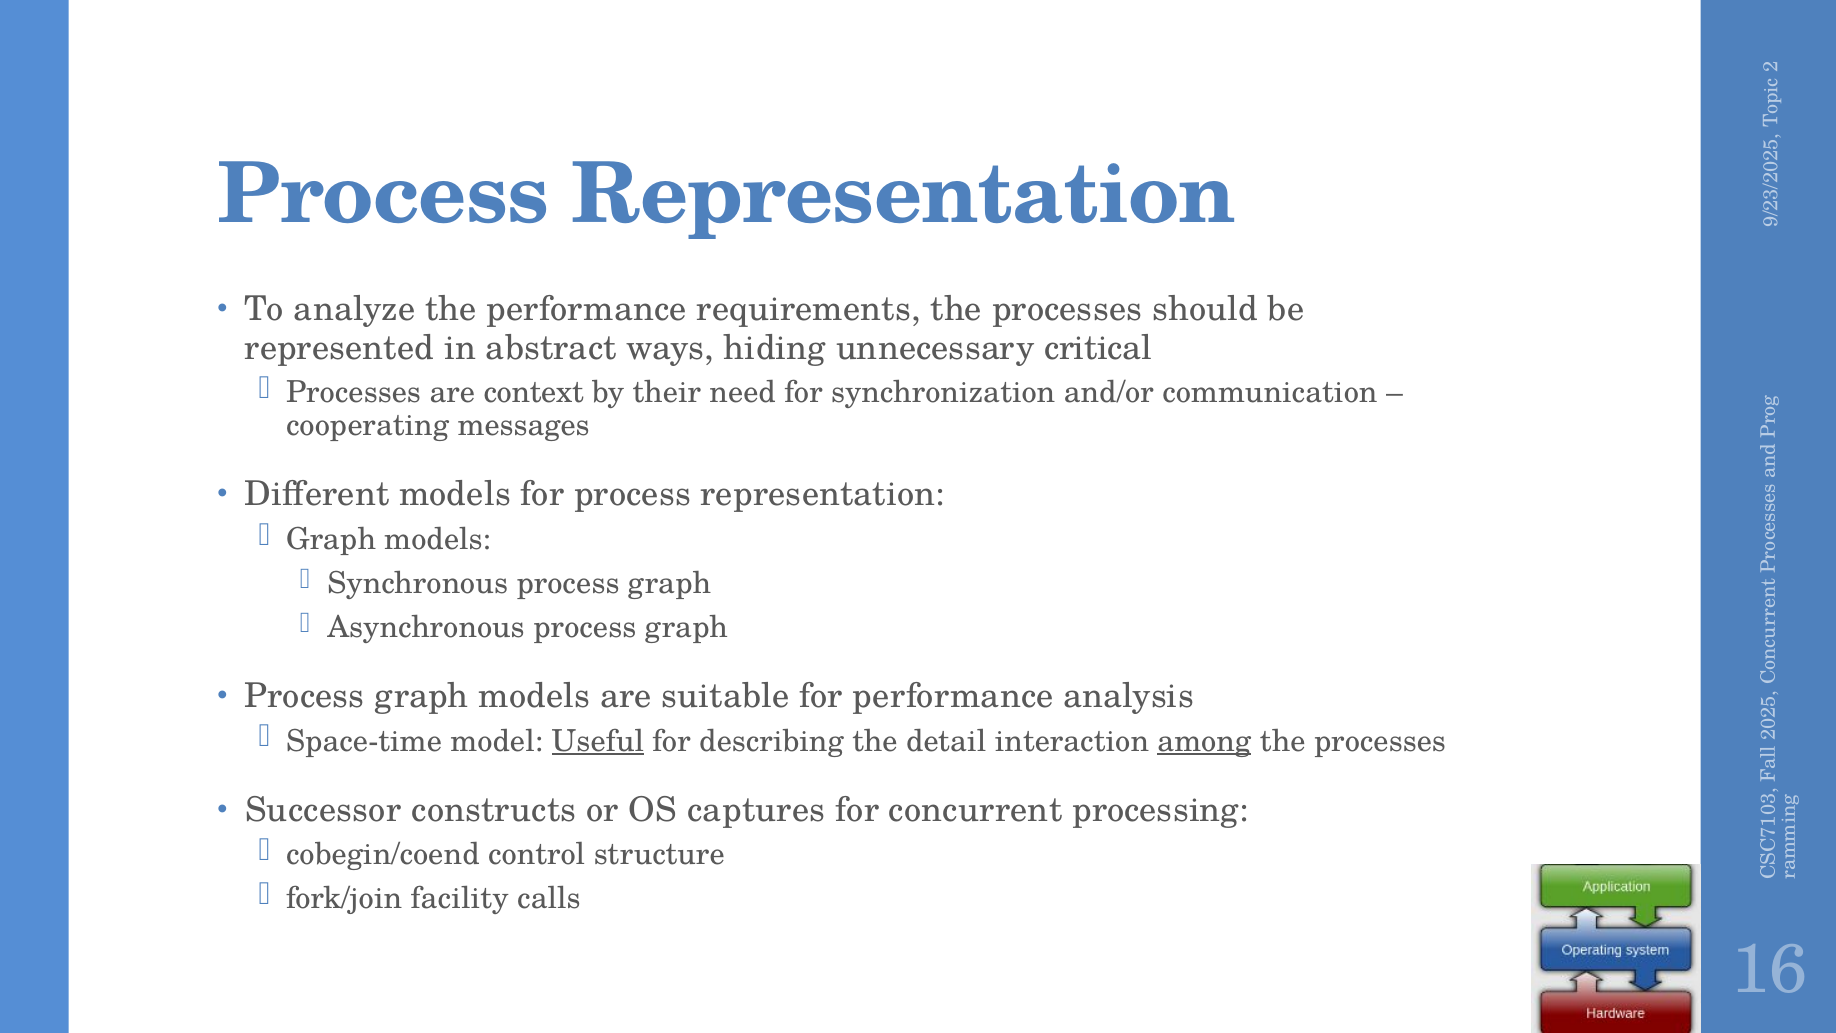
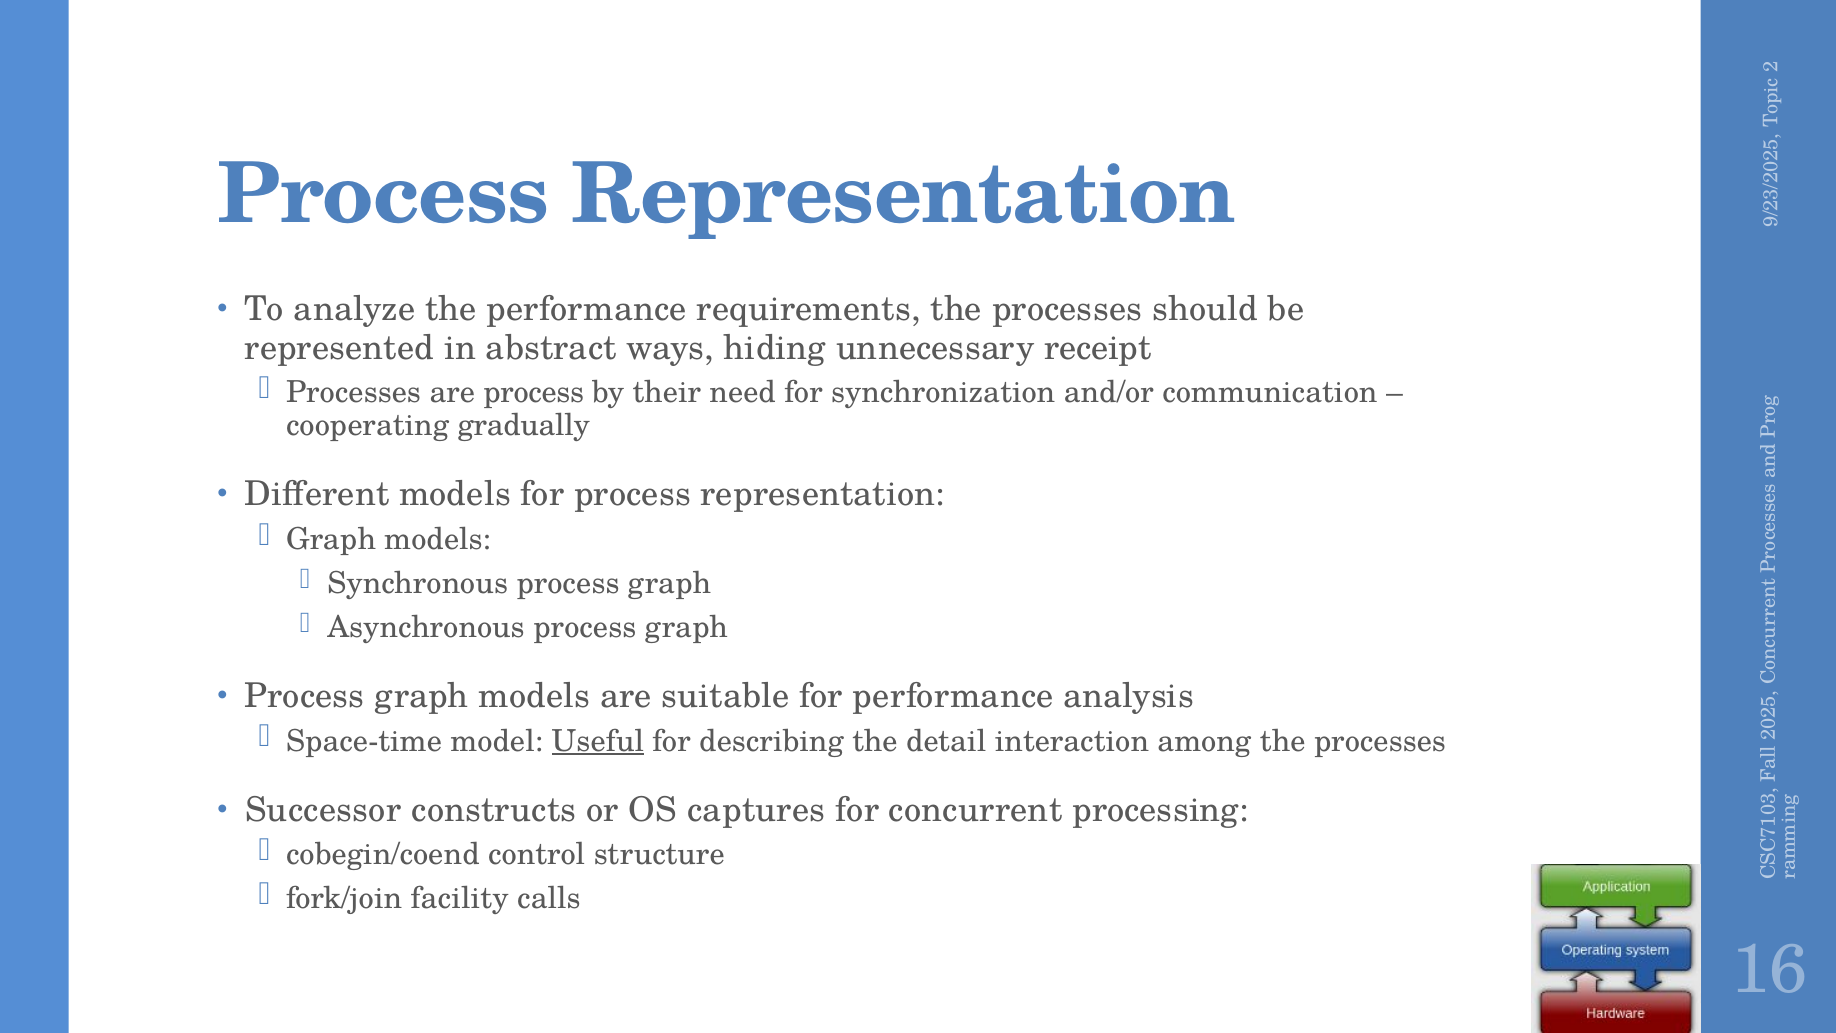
critical: critical -> receipt
are context: context -> process
messages: messages -> gradually
among underline: present -> none
